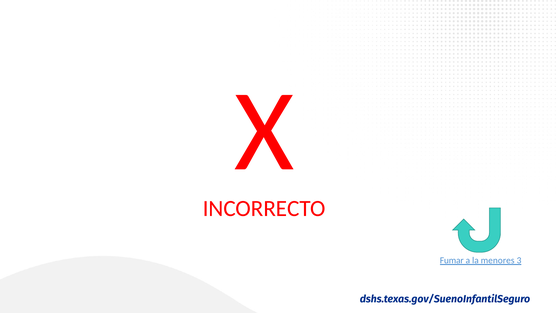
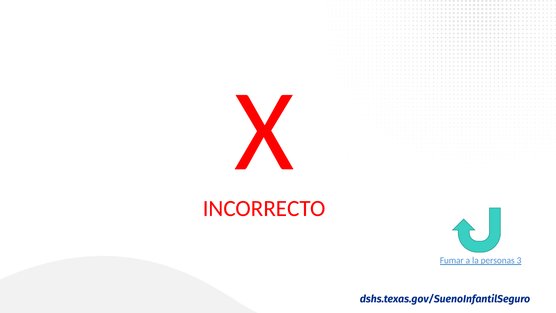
menores: menores -> personas
